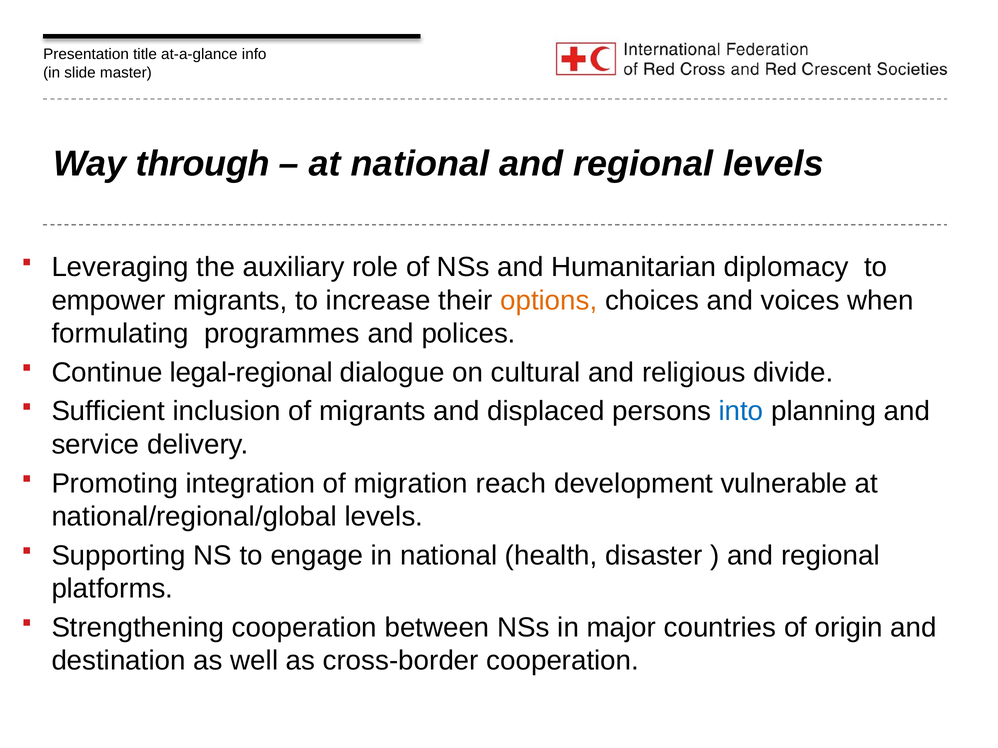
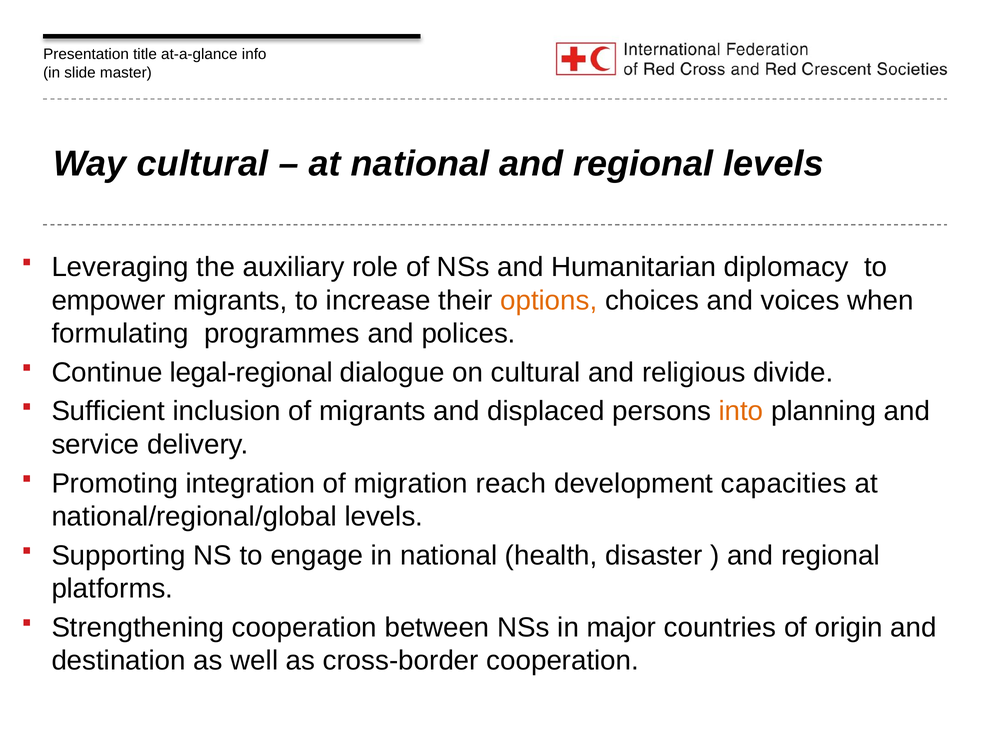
Way through: through -> cultural
into colour: blue -> orange
vulnerable: vulnerable -> capacities
